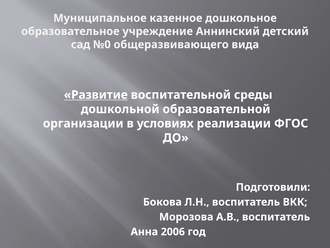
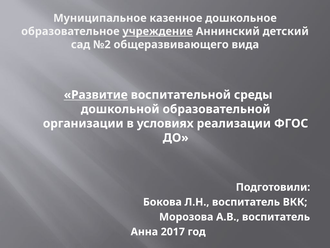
учреждение underline: none -> present
№0: №0 -> №2
2006: 2006 -> 2017
